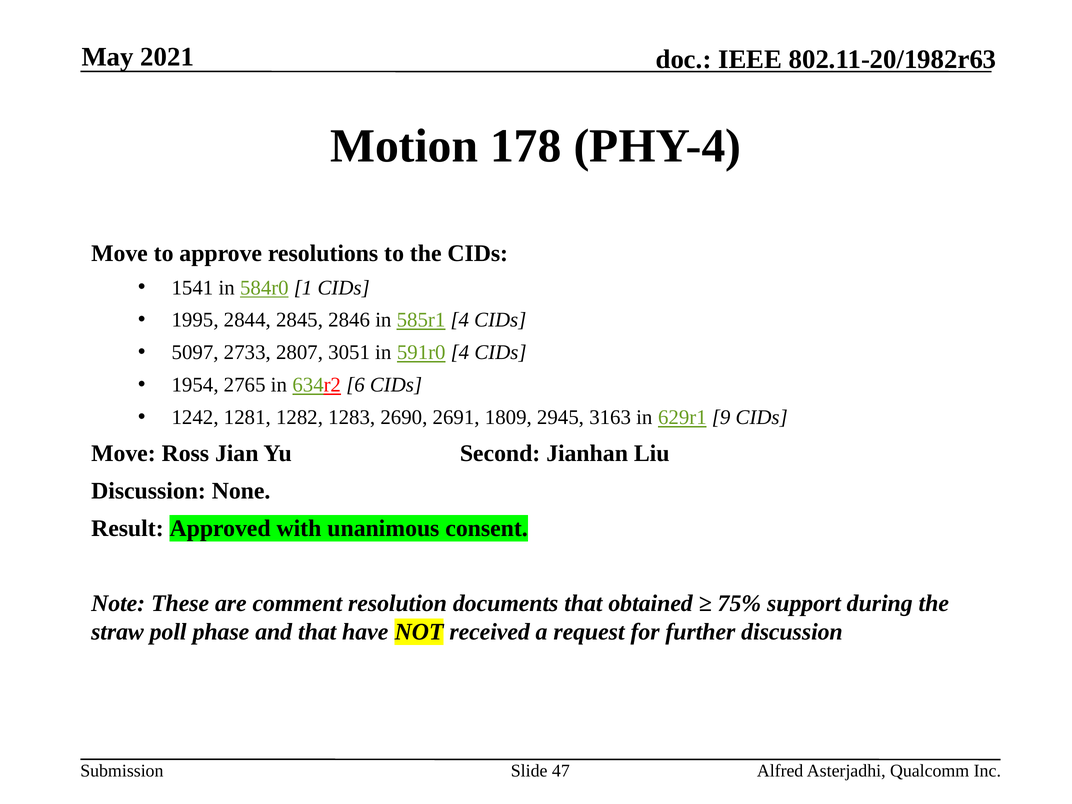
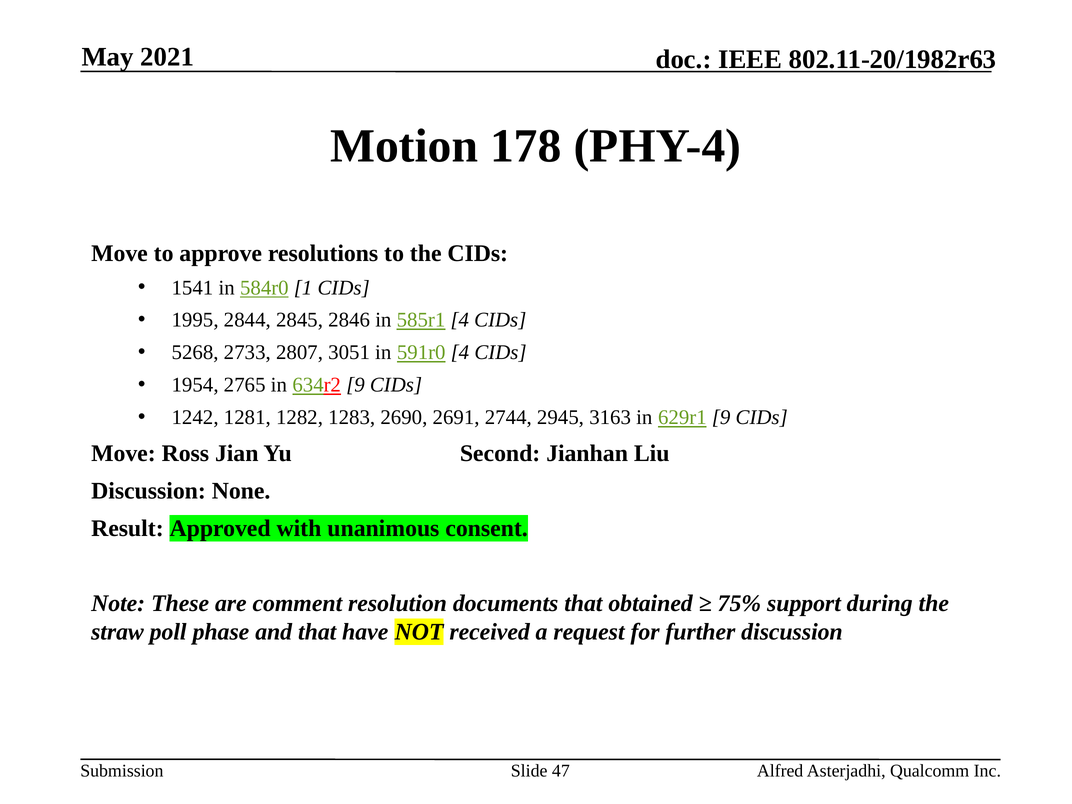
5097: 5097 -> 5268
634r2 6: 6 -> 9
1809: 1809 -> 2744
